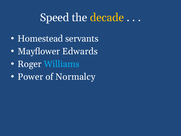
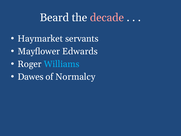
Speed: Speed -> Beard
decade colour: yellow -> pink
Homestead: Homestead -> Haymarket
Power: Power -> Dawes
